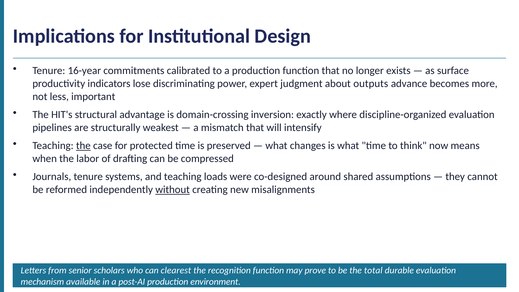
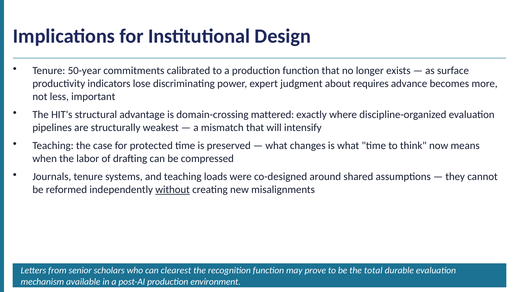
16-year: 16-year -> 50-year
outputs: outputs -> requires
inversion: inversion -> mattered
the at (83, 146) underline: present -> none
